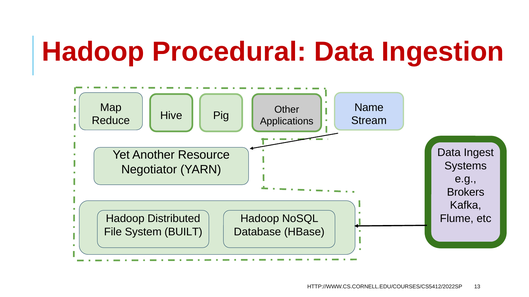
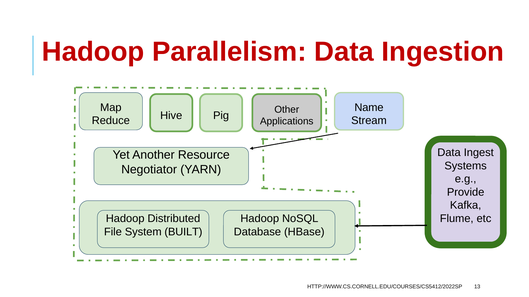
Procedural: Procedural -> Parallelism
Brokers: Brokers -> Provide
